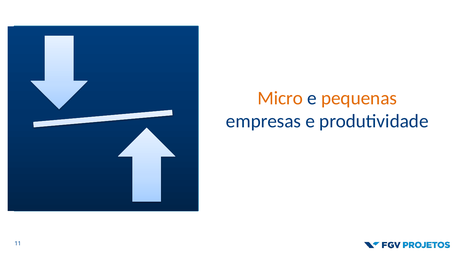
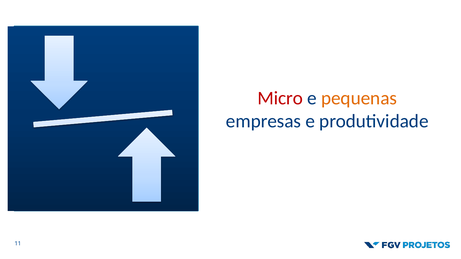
Micro colour: orange -> red
